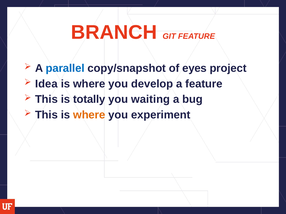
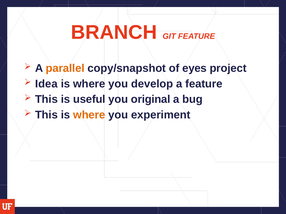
parallel colour: blue -> orange
totally: totally -> useful
waiting: waiting -> original
